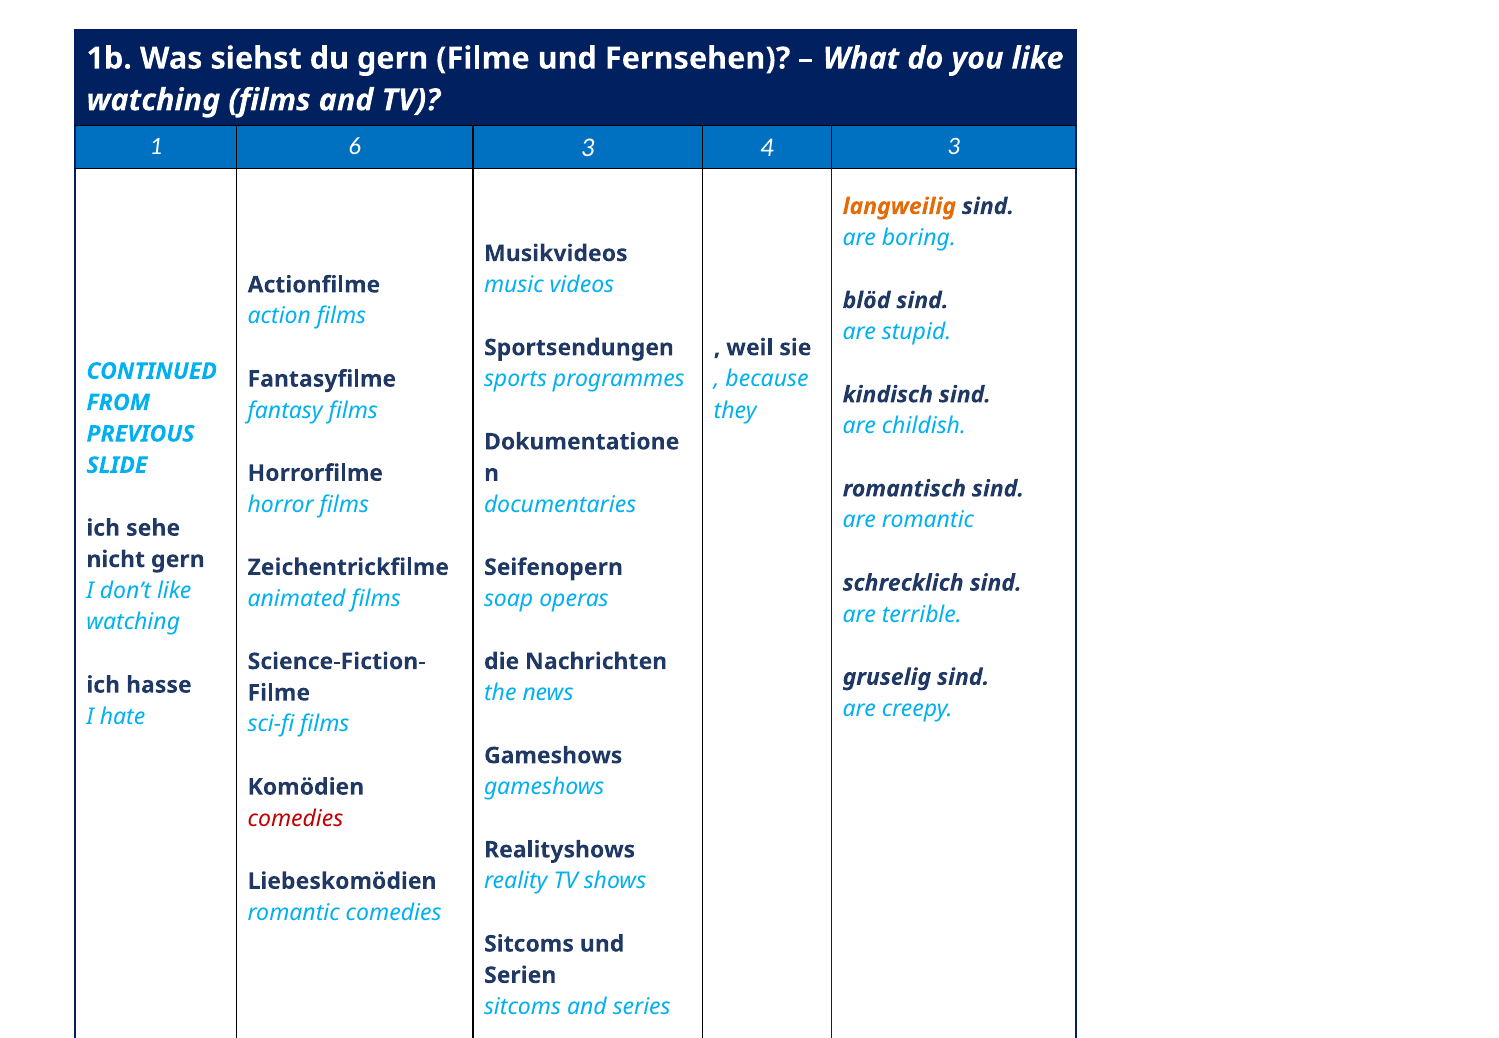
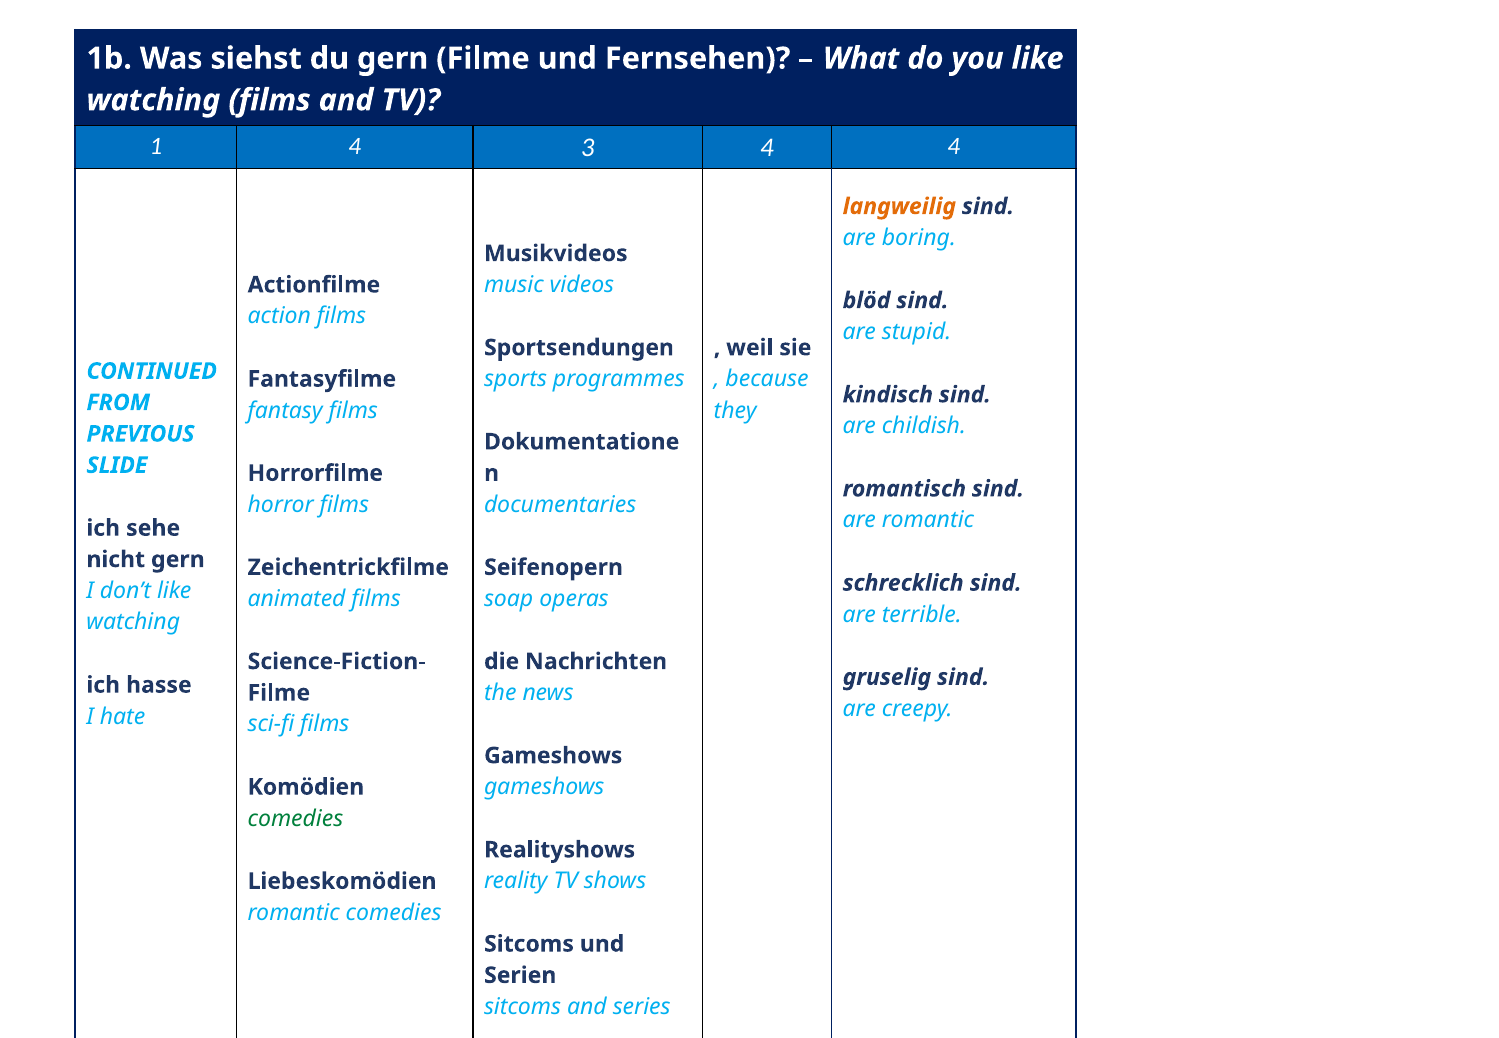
1 6: 6 -> 4
4 3: 3 -> 4
comedies at (295, 818) colour: red -> green
